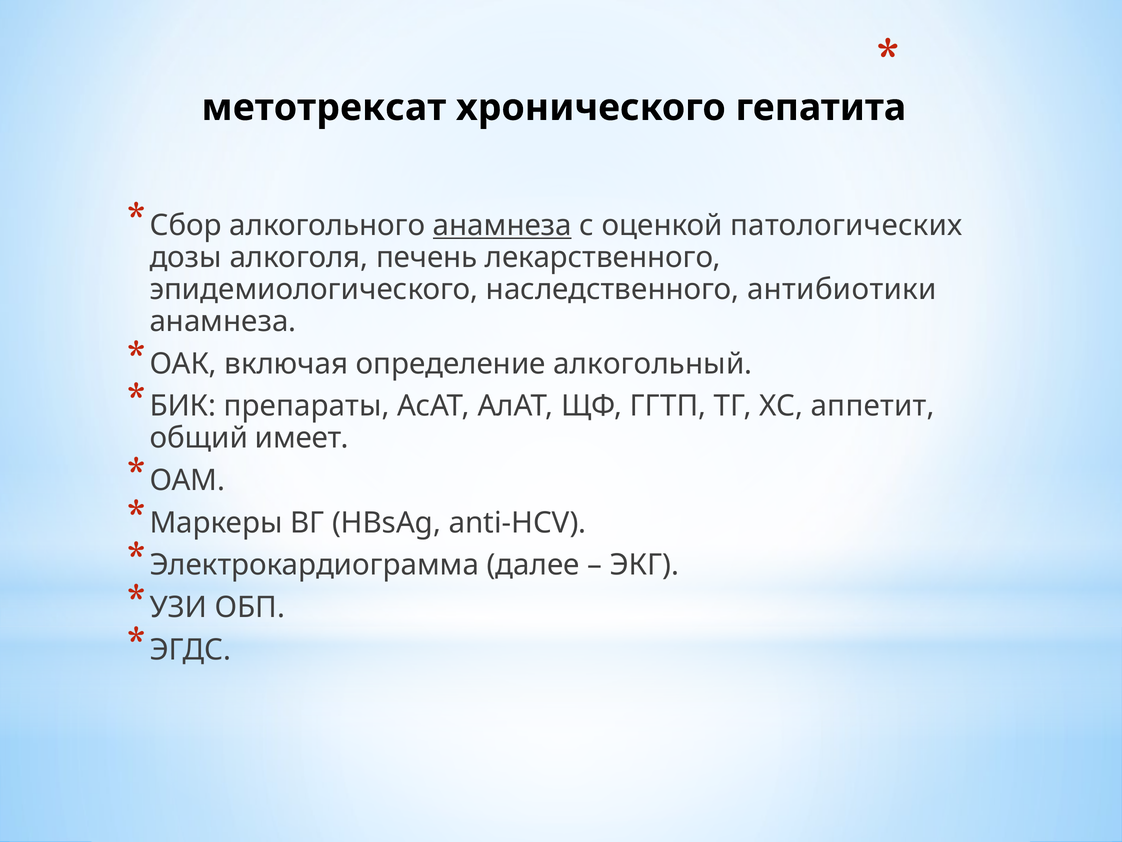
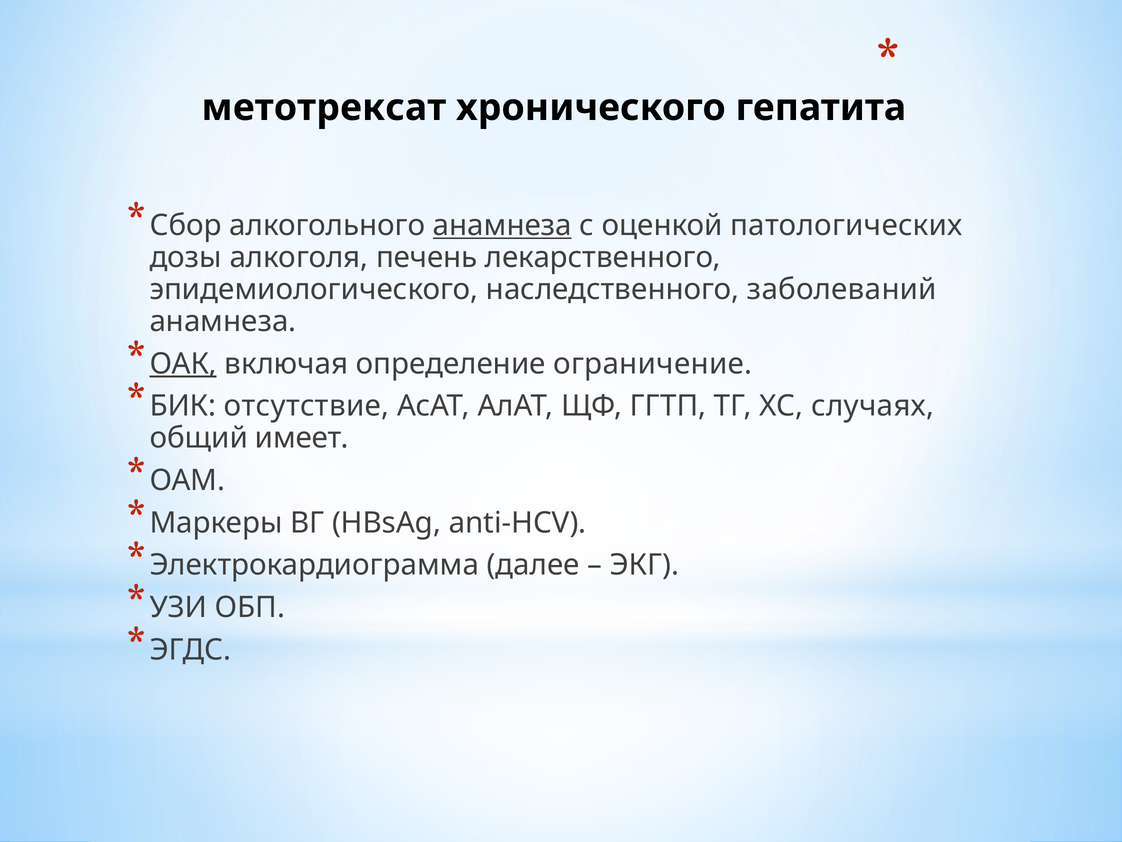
антибиотики: антибиотики -> заболеваний
ОАК underline: none -> present
алкогольный: алкогольный -> ограничение
препараты: препараты -> отсутствие
аппетит: аппетит -> случаях
